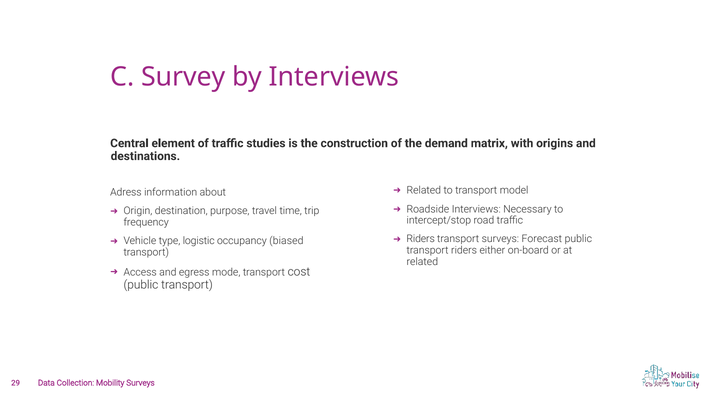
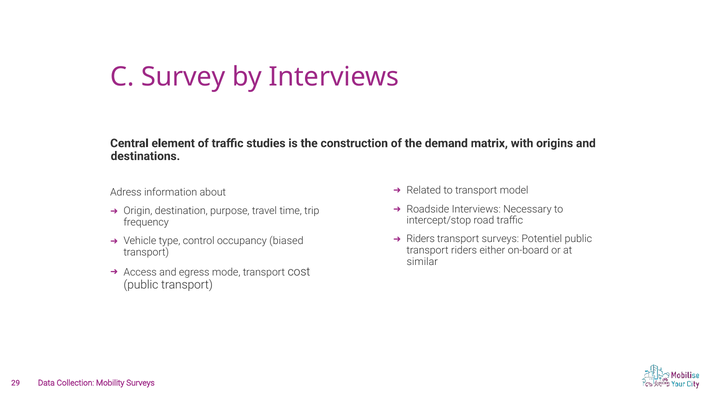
Forecast: Forecast -> Potentiel
logistic: logistic -> control
related at (422, 261): related -> similar
